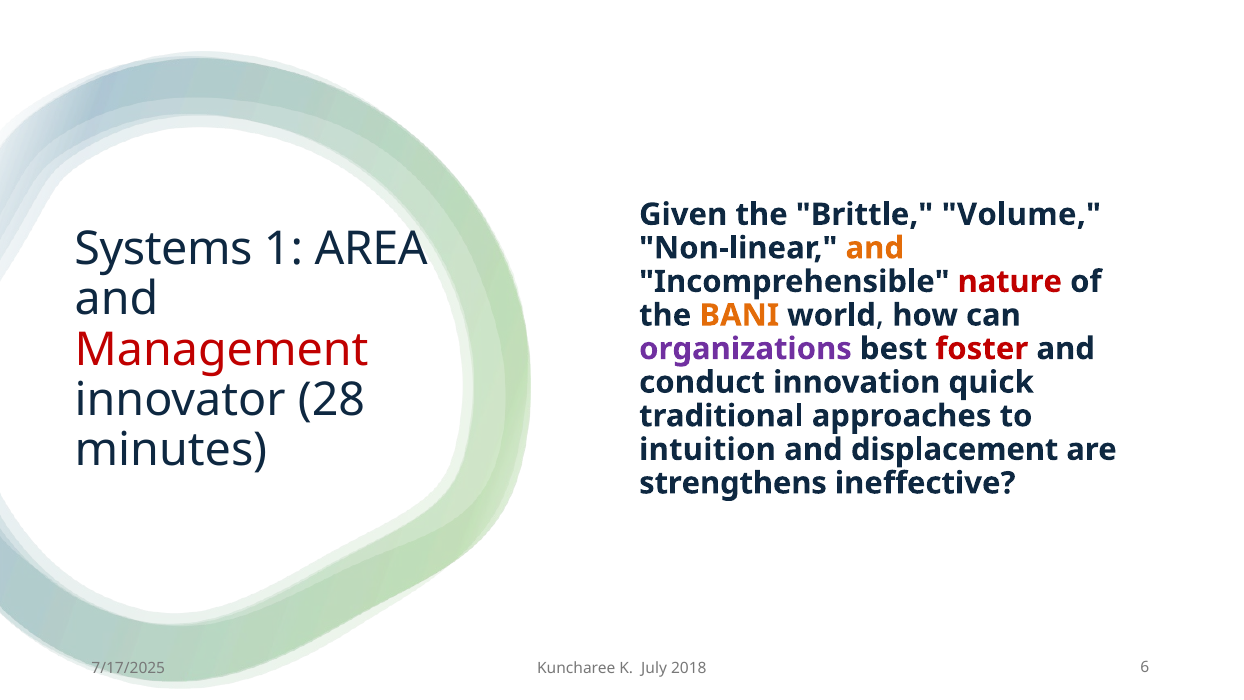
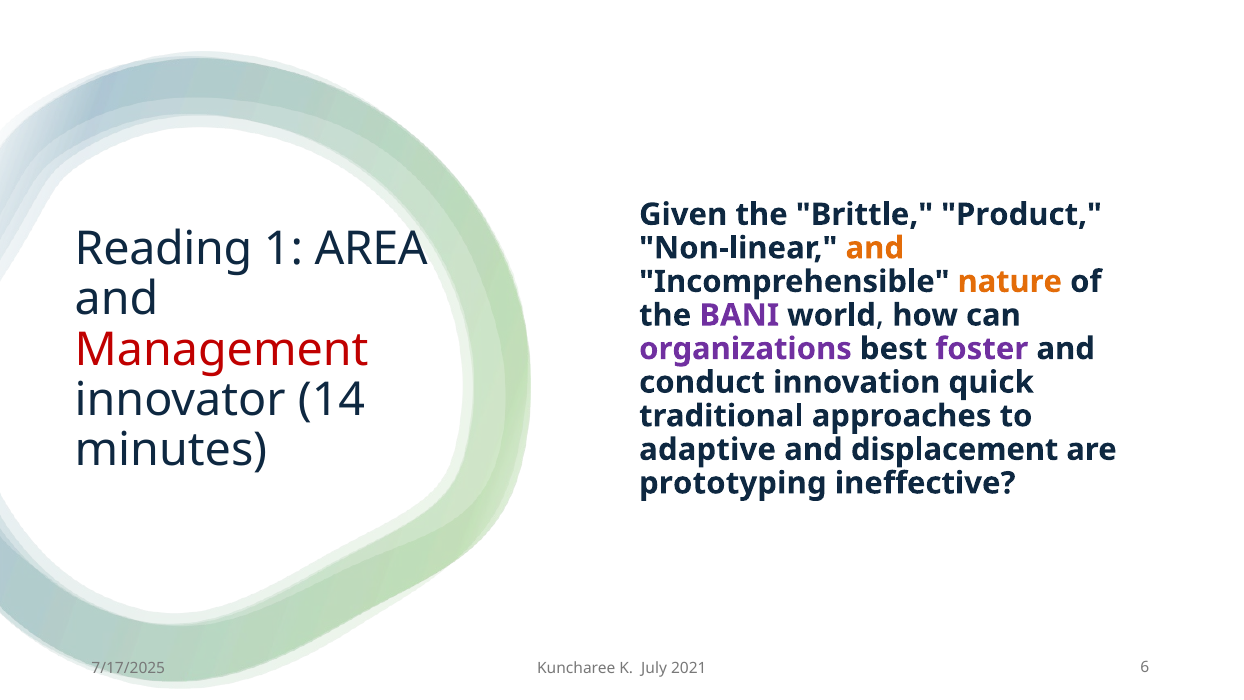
Volume: Volume -> Product
Systems: Systems -> Reading
nature colour: red -> orange
BANI colour: orange -> purple
foster colour: red -> purple
28: 28 -> 14
intuition: intuition -> adaptive
strengthens: strengthens -> prototyping
2018: 2018 -> 2021
